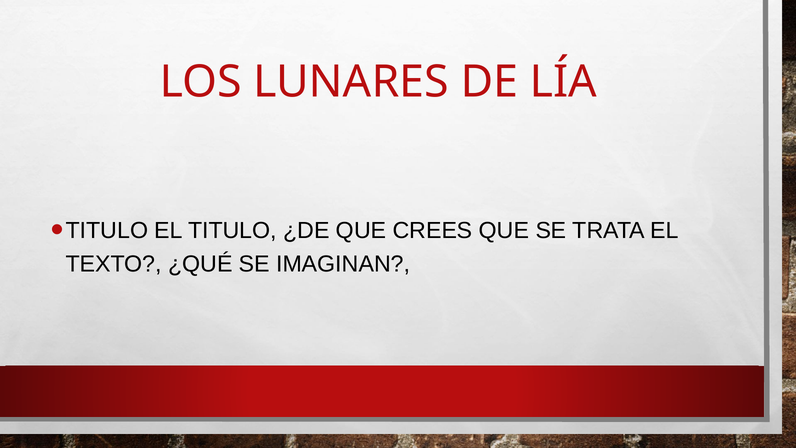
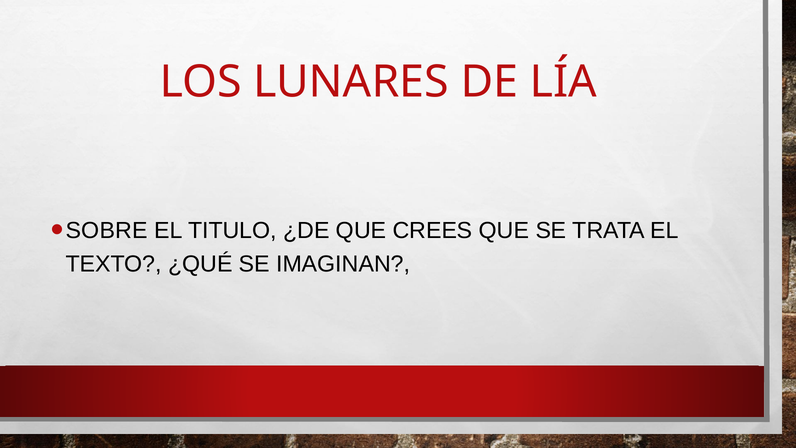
TITULO at (107, 231): TITULO -> SOBRE
